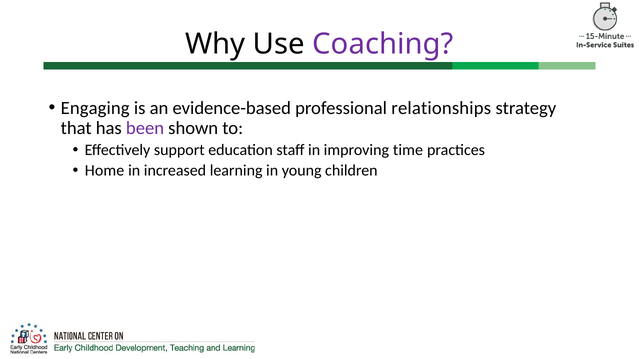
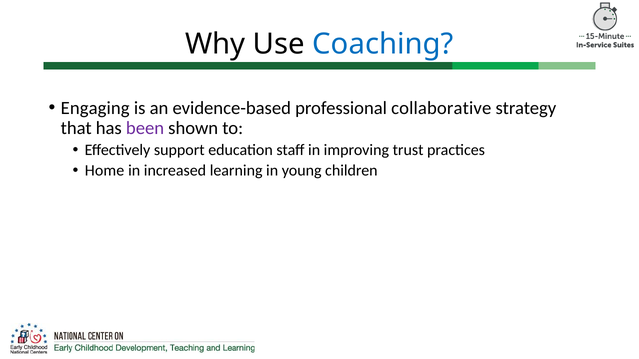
Coaching colour: purple -> blue
relationships: relationships -> collaborative
time: time -> trust
